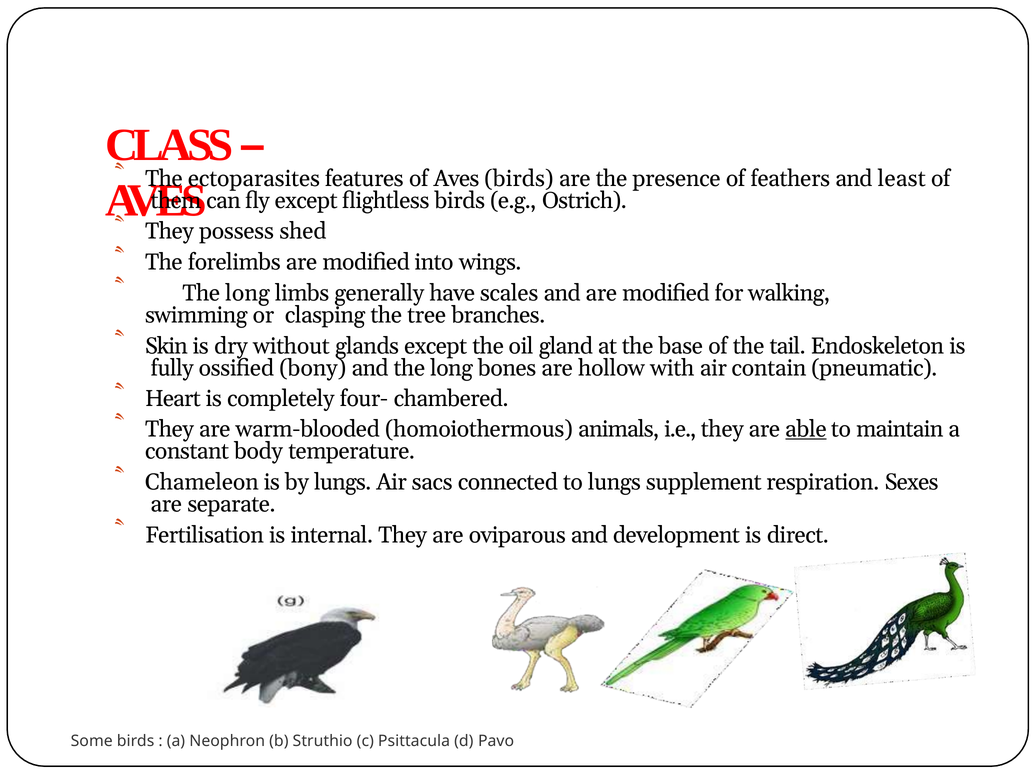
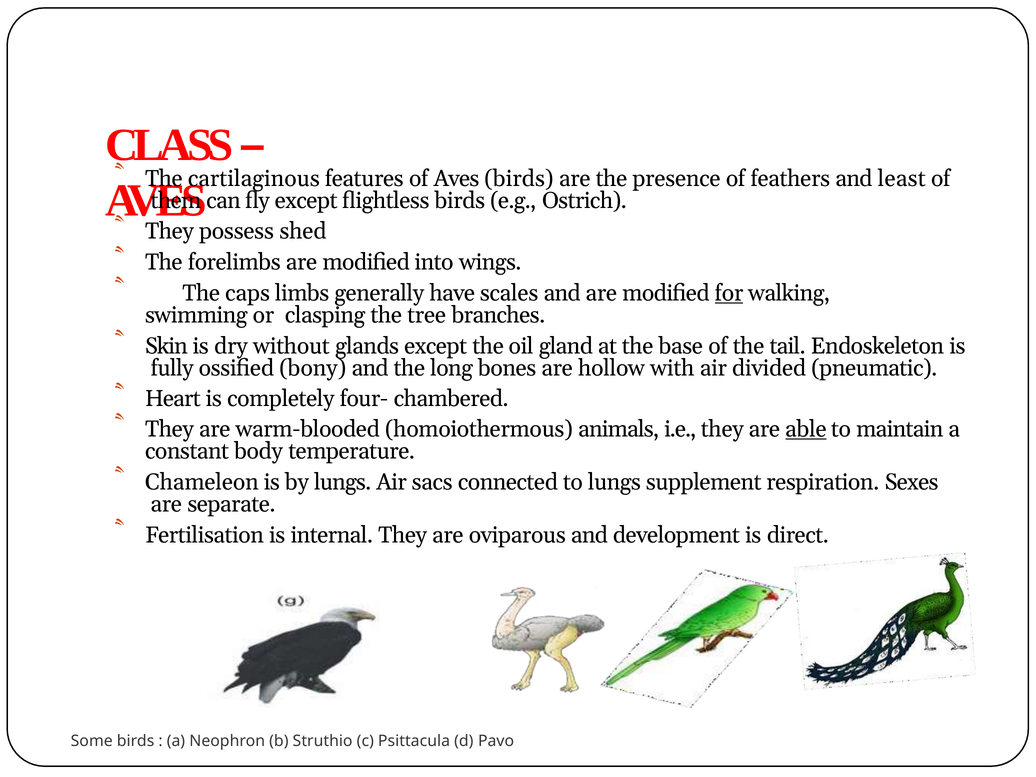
ectoparasites: ectoparasites -> cartilaginous
long at (248, 293): long -> caps
for underline: none -> present
contain: contain -> divided
